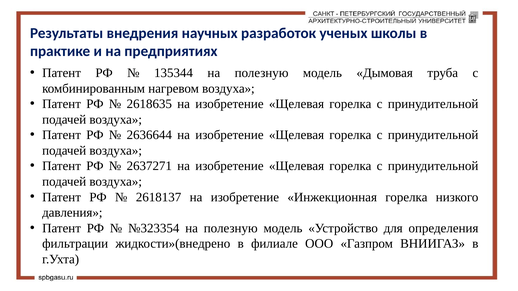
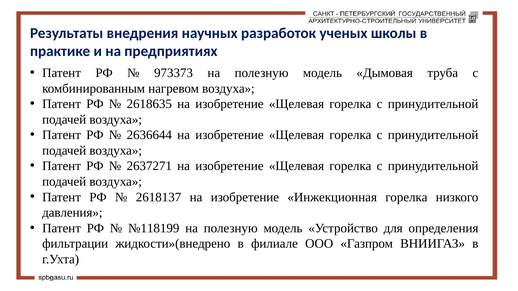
135344: 135344 -> 973373
№323354: №323354 -> №118199
